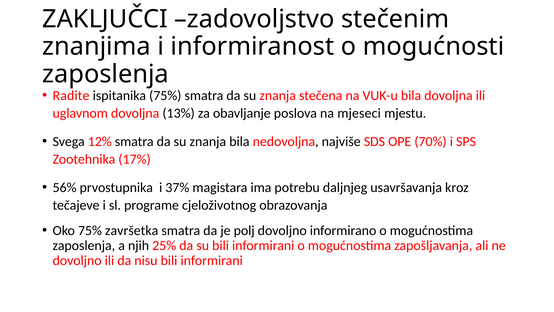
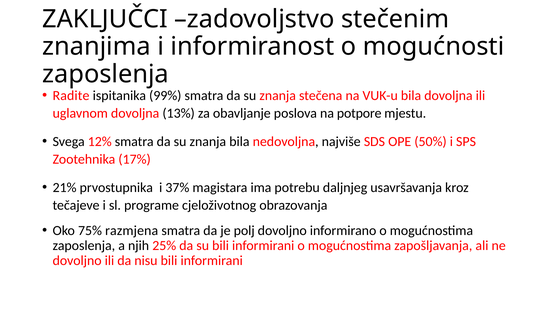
ispitanika 75%: 75% -> 99%
mjeseci: mjeseci -> potpore
70%: 70% -> 50%
56%: 56% -> 21%
završetka: završetka -> razmjena
